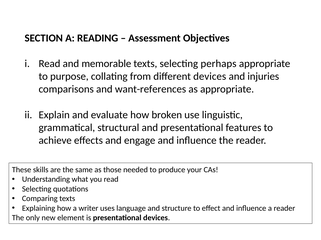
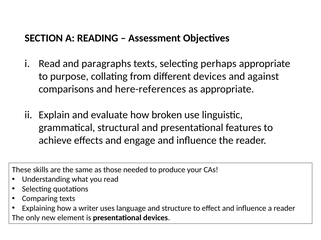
memorable: memorable -> paragraphs
injuries: injuries -> against
want-references: want-references -> here-references
